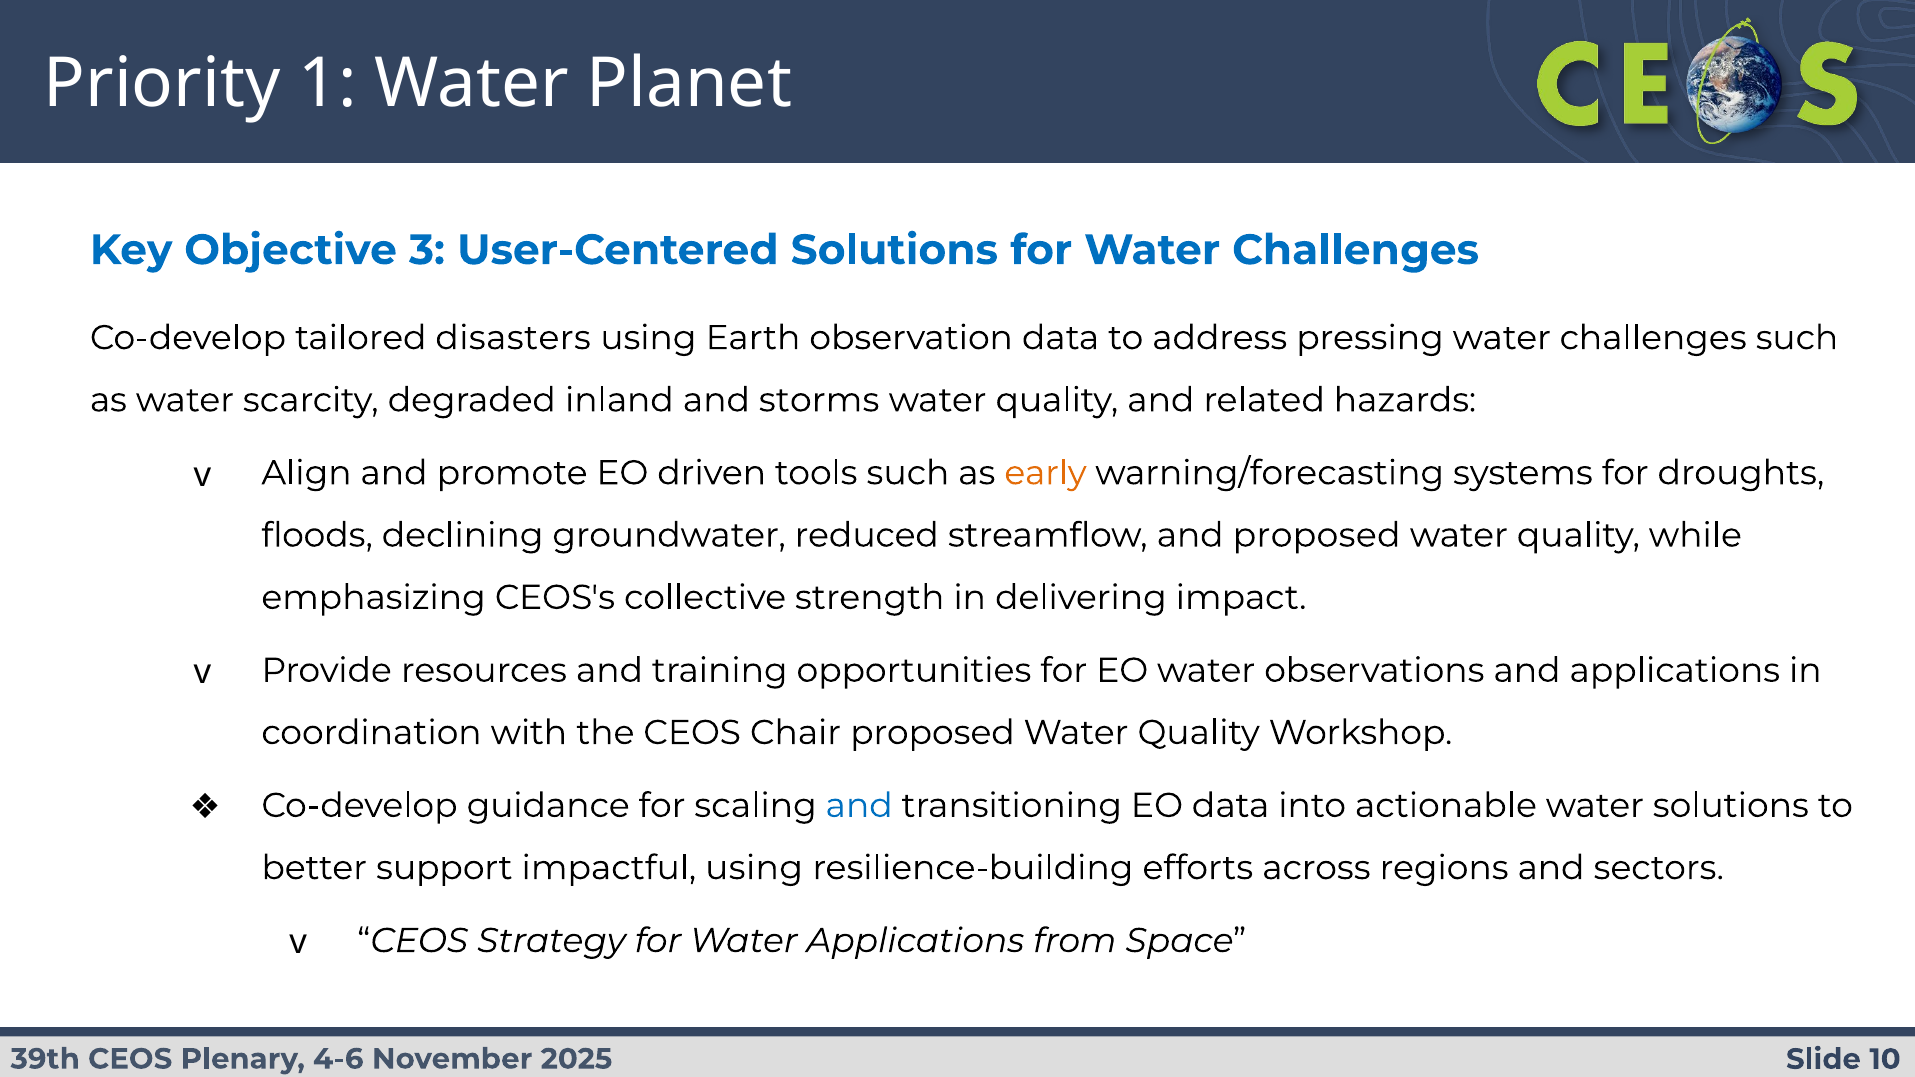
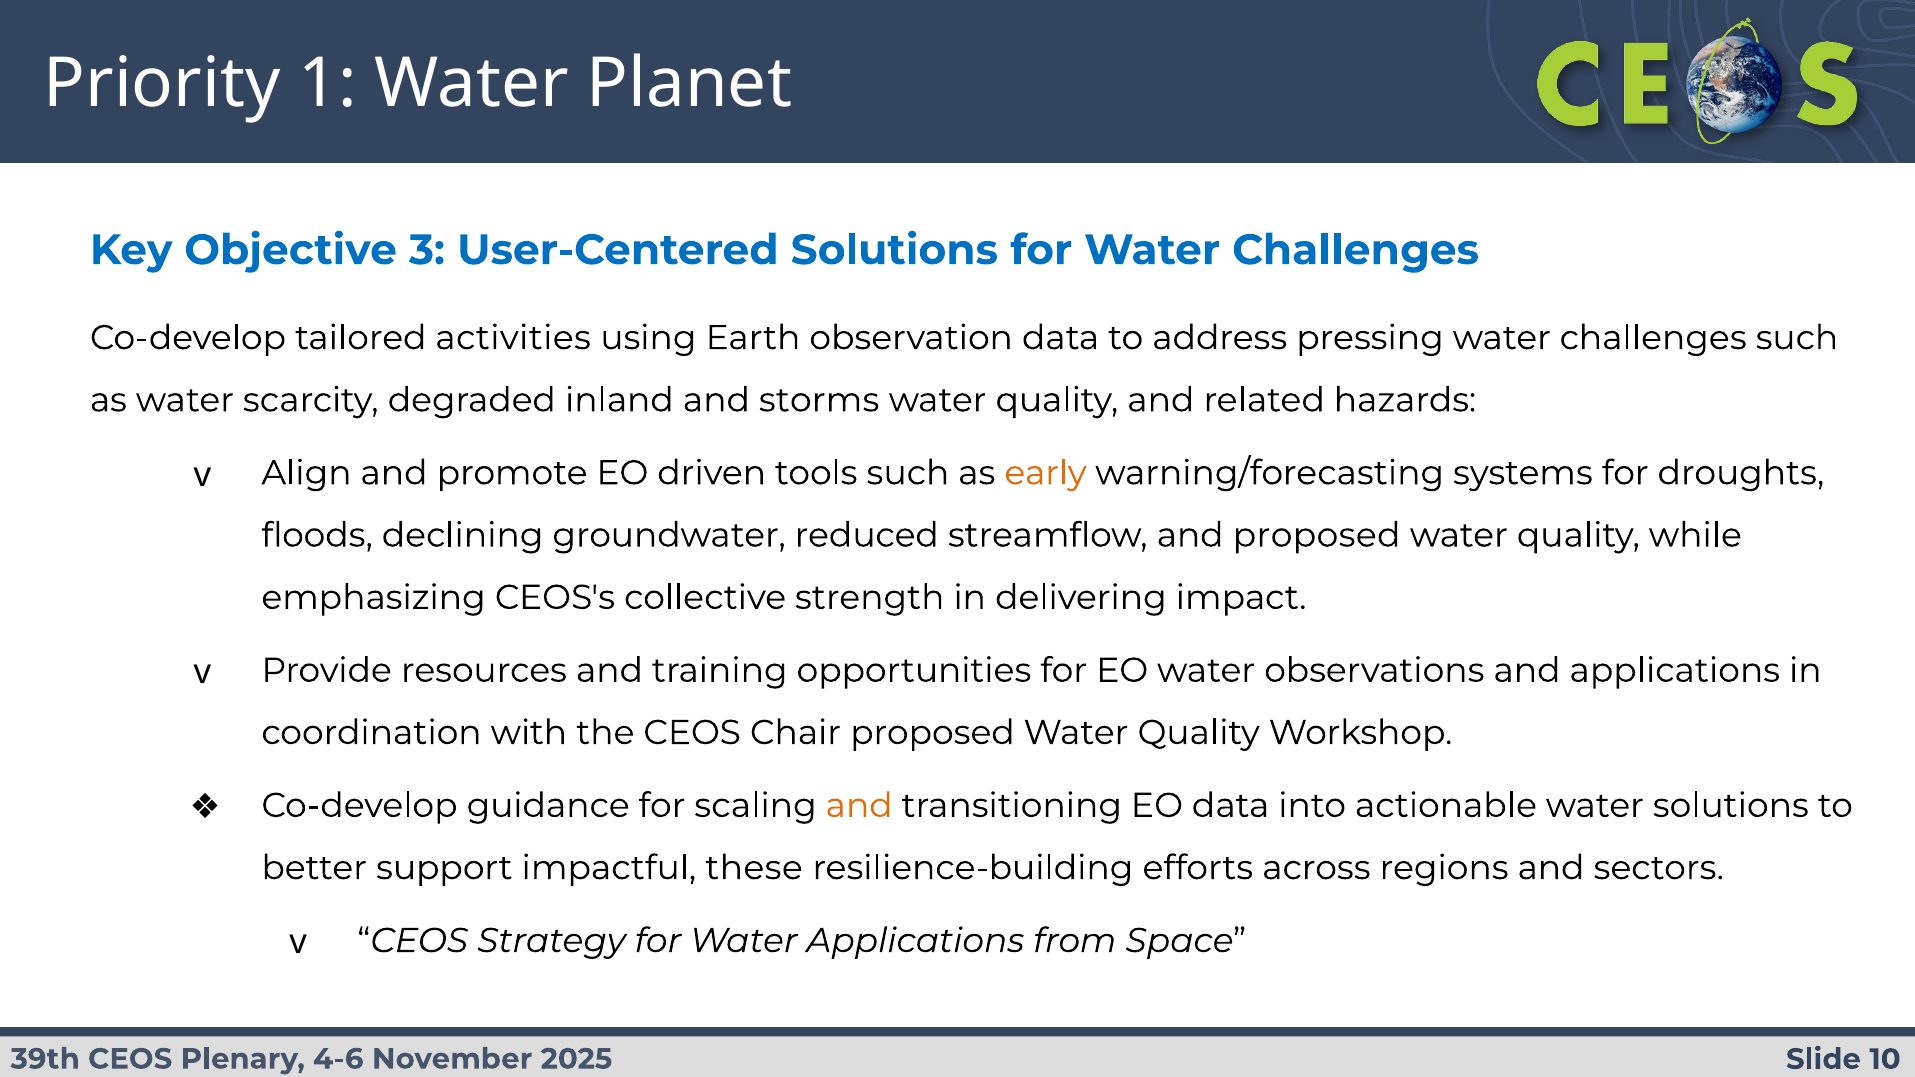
disasters: disasters -> activities
and at (859, 806) colour: blue -> orange
impactful using: using -> these
